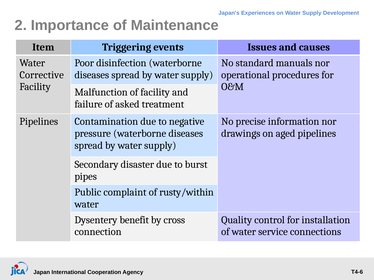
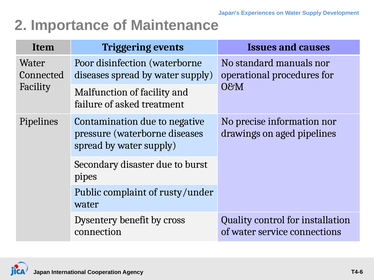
Corrective: Corrective -> Connected
rusty/within: rusty/within -> rusty/under
